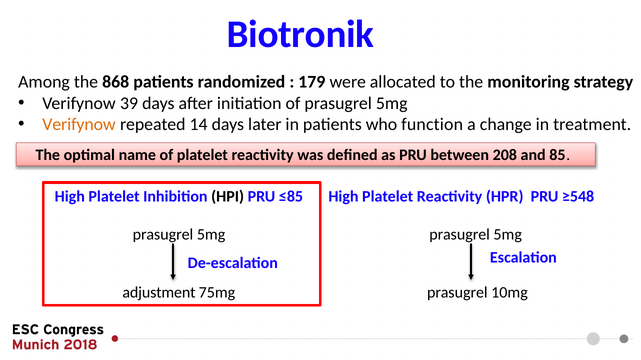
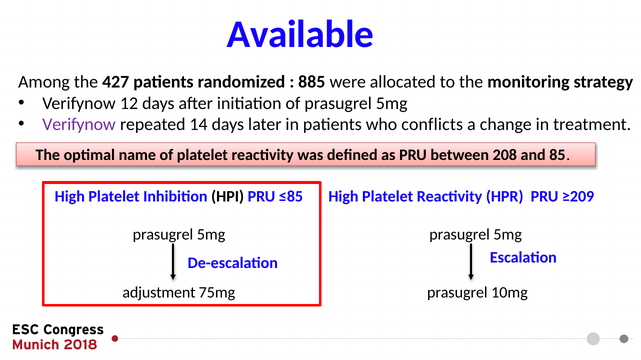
Biotronik: Biotronik -> Available
868: 868 -> 427
179: 179 -> 885
39: 39 -> 12
Verifynow at (79, 125) colour: orange -> purple
function: function -> conflicts
≥548: ≥548 -> ≥209
